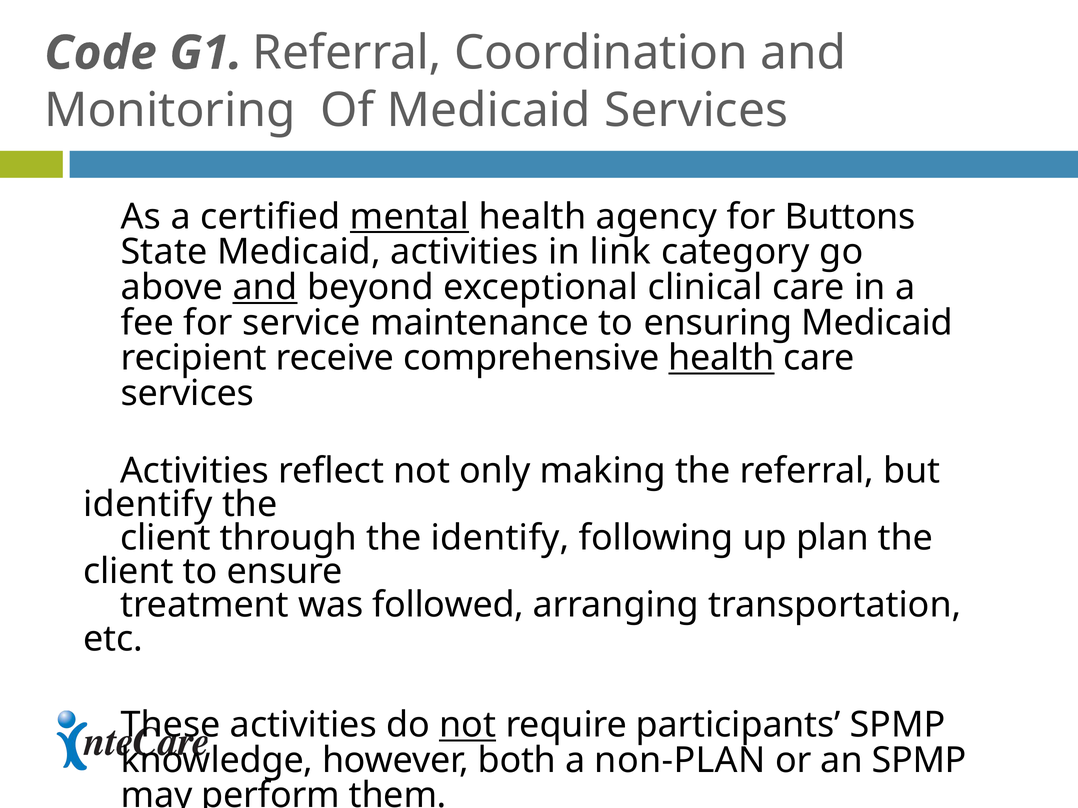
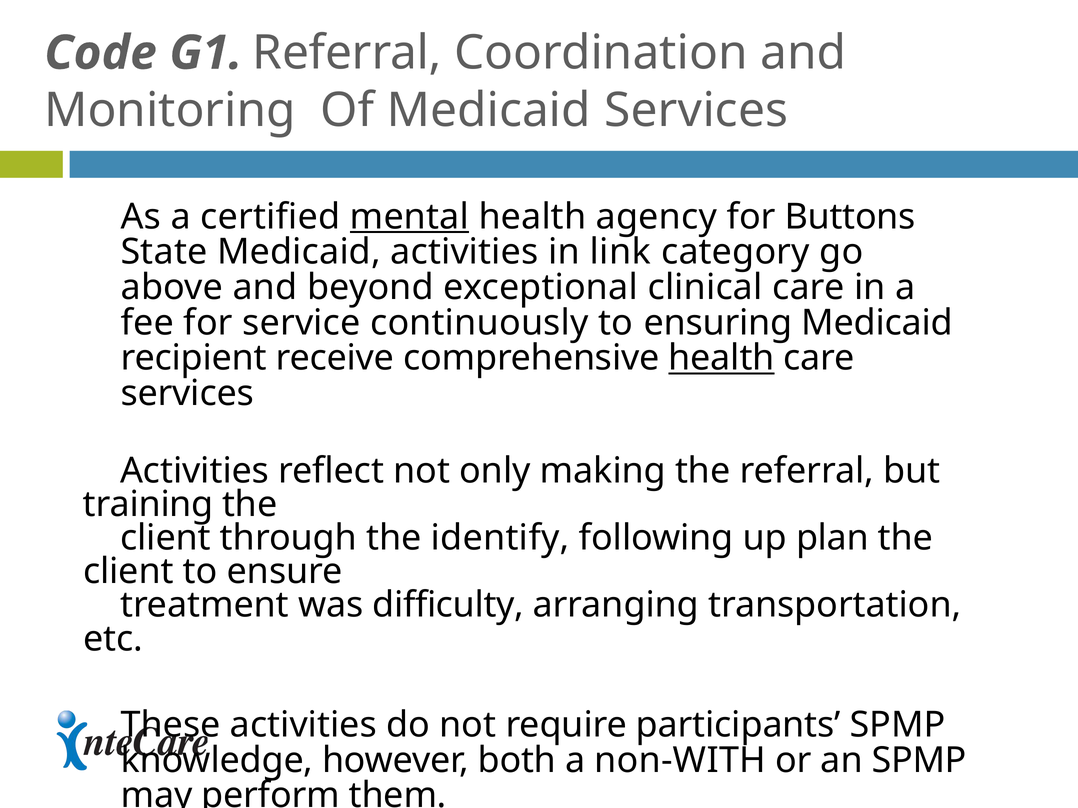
and at (265, 288) underline: present -> none
maintenance: maintenance -> continuously
identify at (148, 505): identify -> training
followed: followed -> difficulty
not at (468, 725) underline: present -> none
non-PLAN: non-PLAN -> non-WITH
